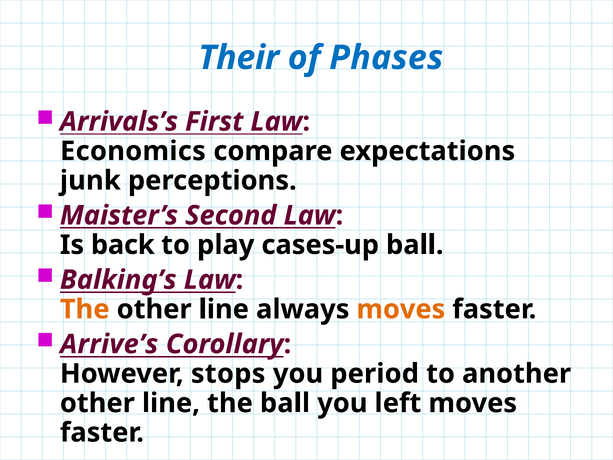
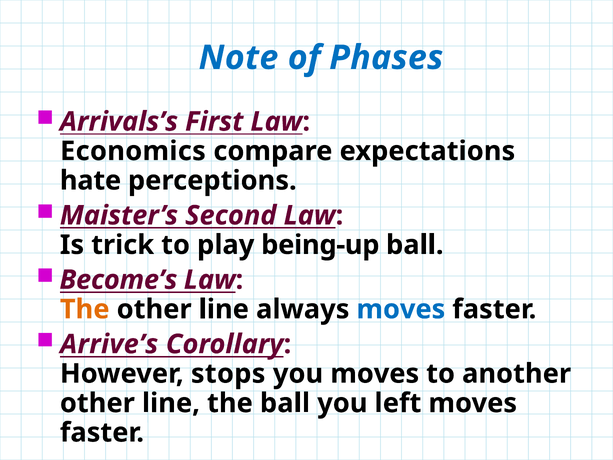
Their: Their -> Note
junk: junk -> hate
back: back -> trick
cases-up: cases-up -> being-up
Balking’s: Balking’s -> Become’s
moves at (401, 309) colour: orange -> blue
you period: period -> moves
